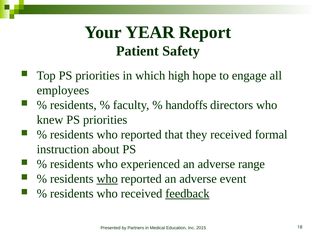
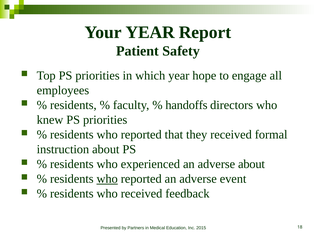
which high: high -> year
adverse range: range -> about
feedback underline: present -> none
